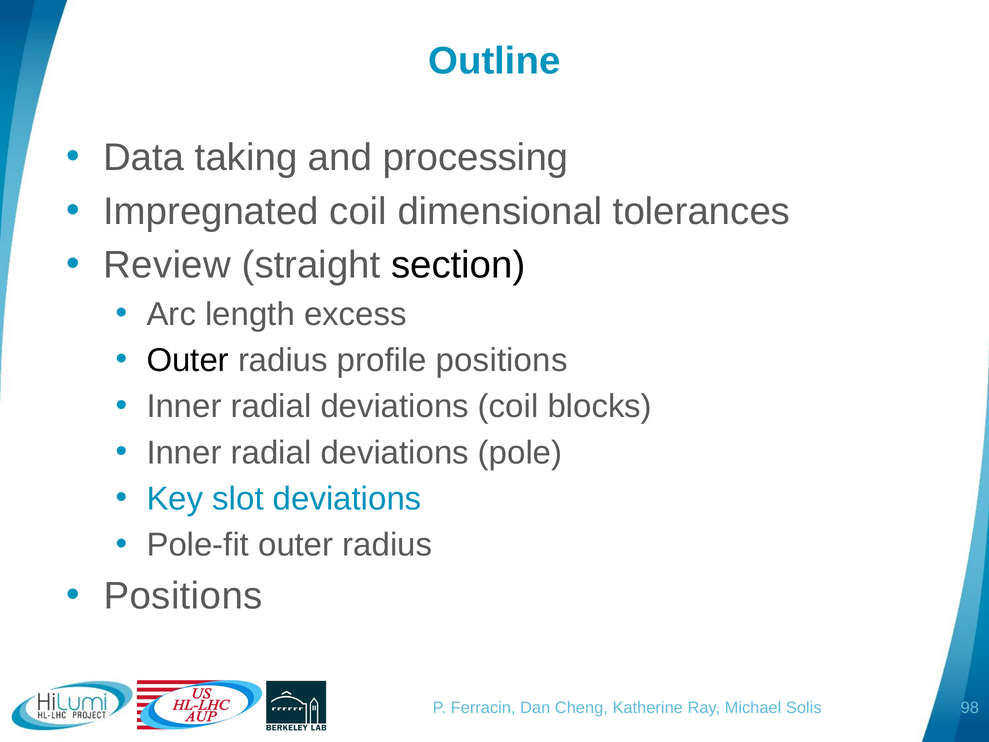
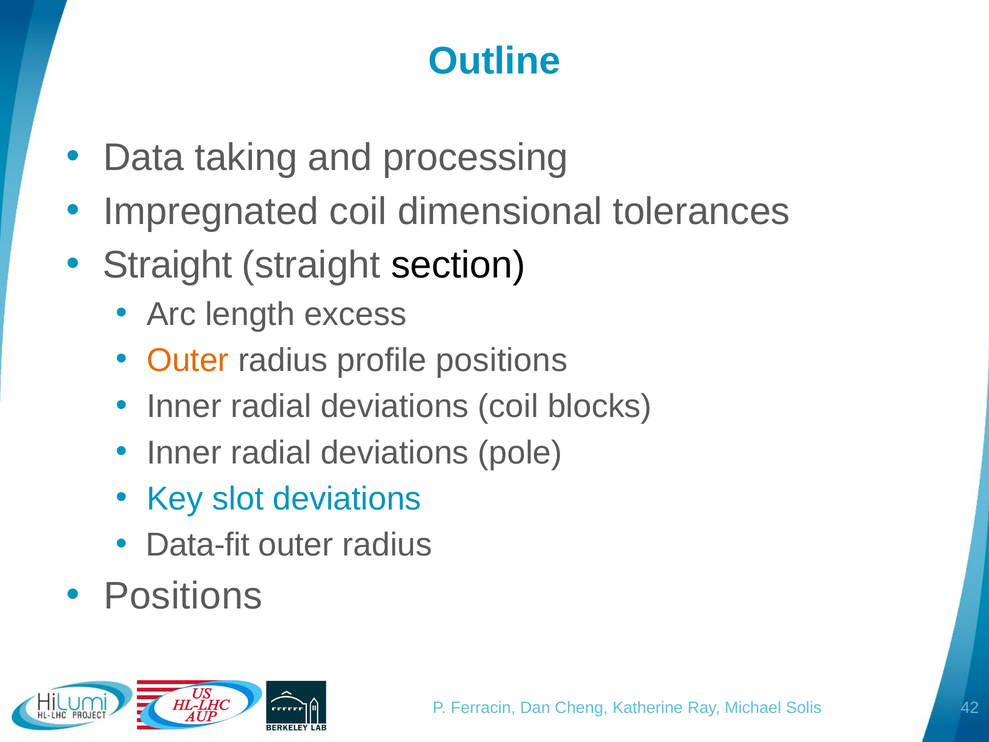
Review at (167, 265): Review -> Straight
Outer at (188, 360) colour: black -> orange
Pole-fit: Pole-fit -> Data-fit
98: 98 -> 42
